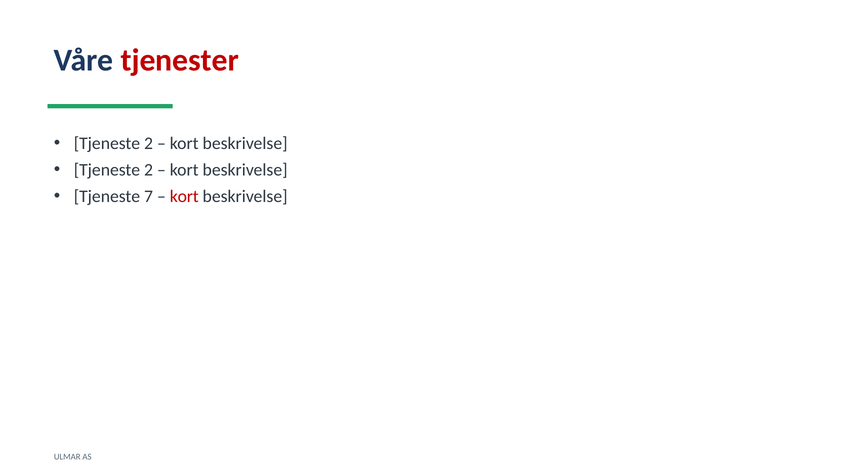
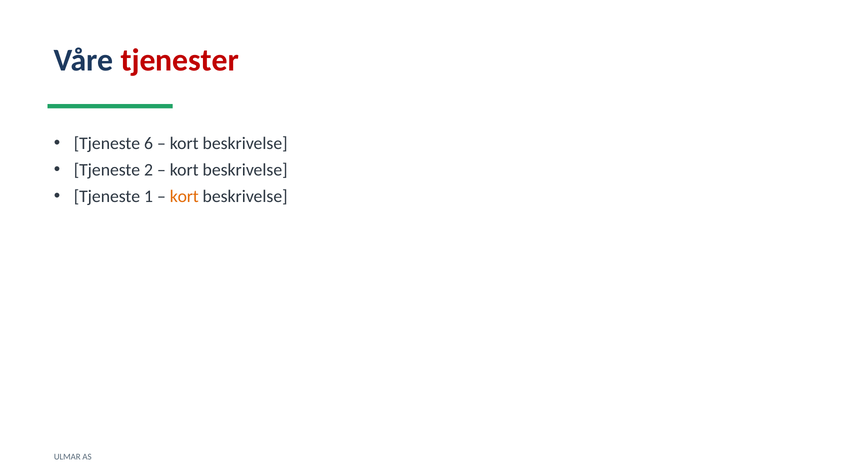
2 at (148, 143): 2 -> 6
7: 7 -> 1
kort at (184, 196) colour: red -> orange
